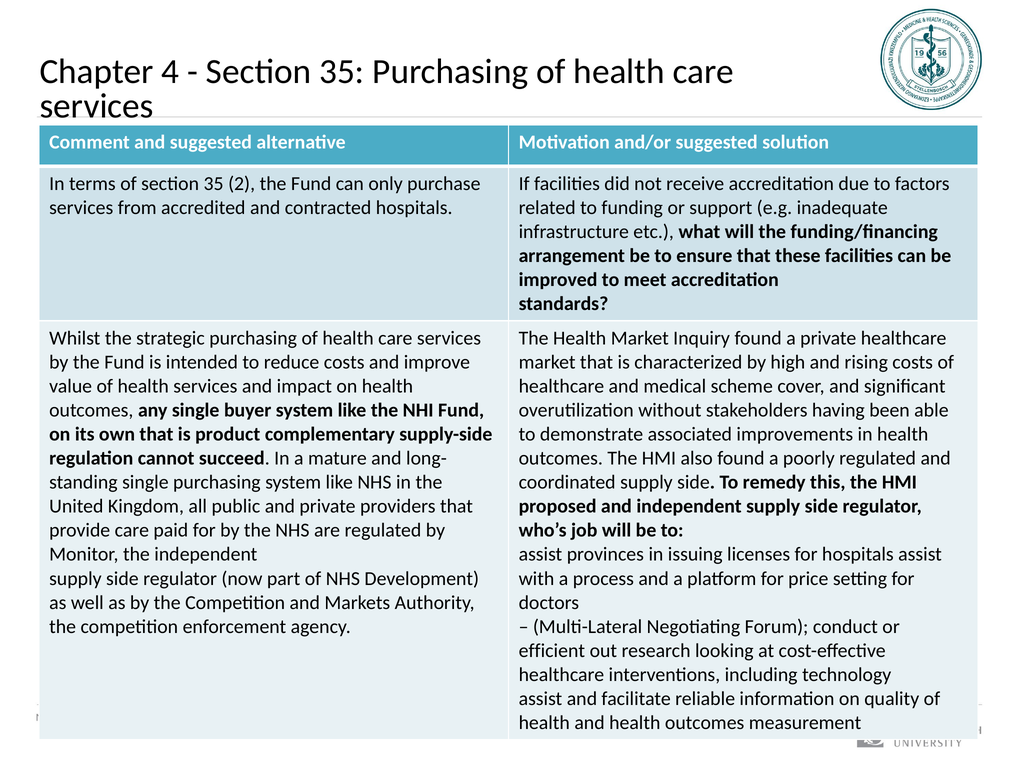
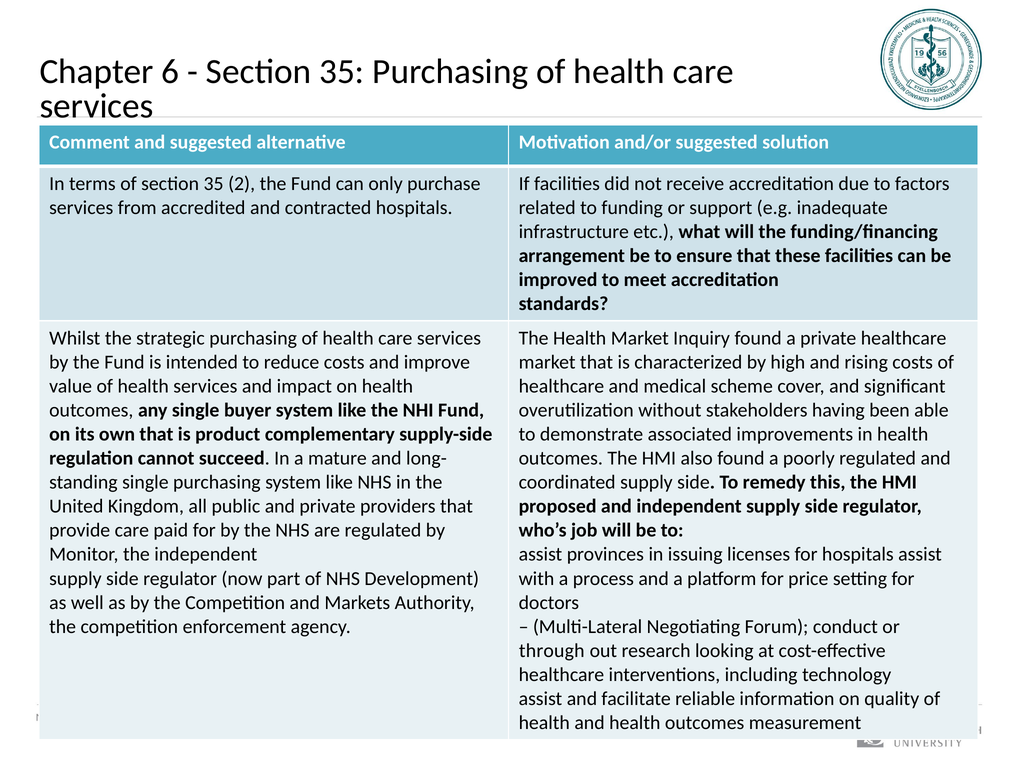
4: 4 -> 6
efficient: efficient -> through
